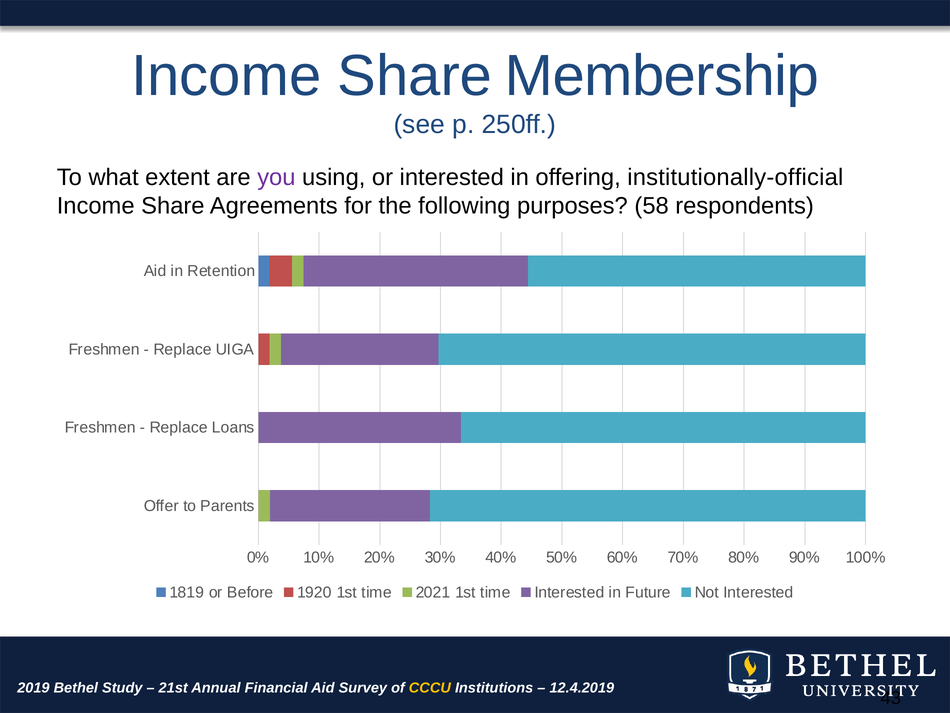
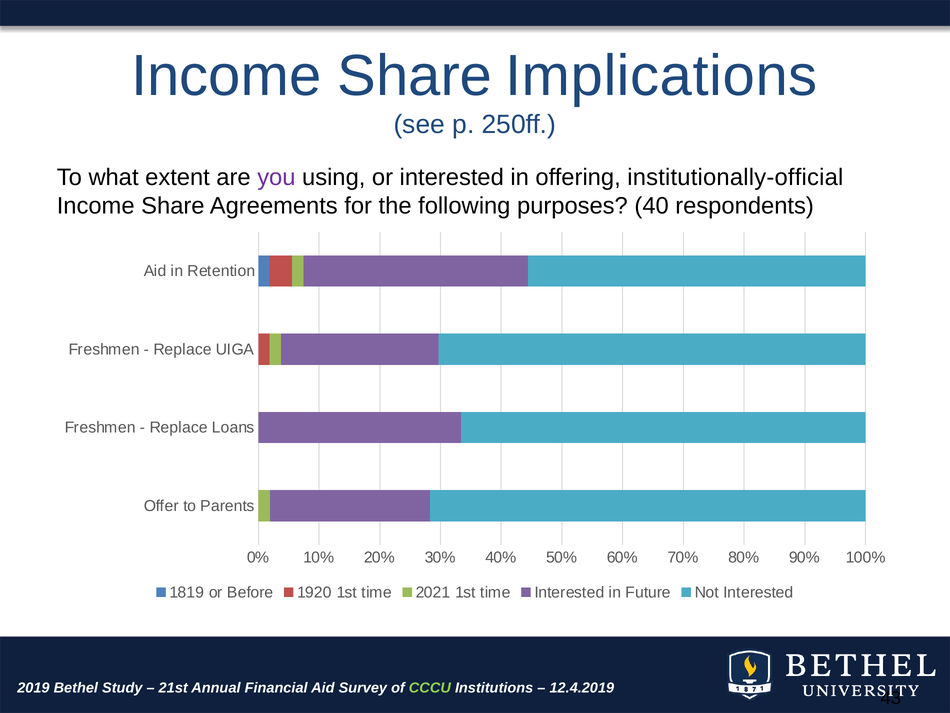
Membership: Membership -> Implications
58: 58 -> 40
CCCU colour: yellow -> light green
